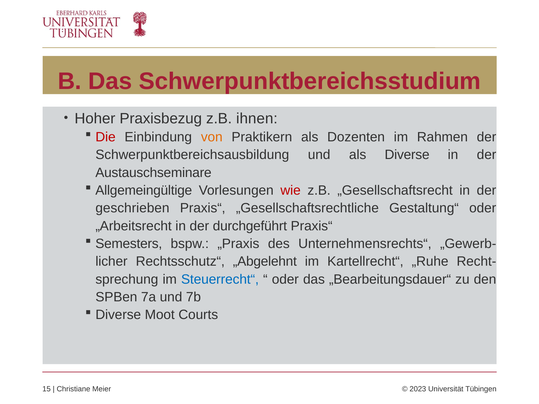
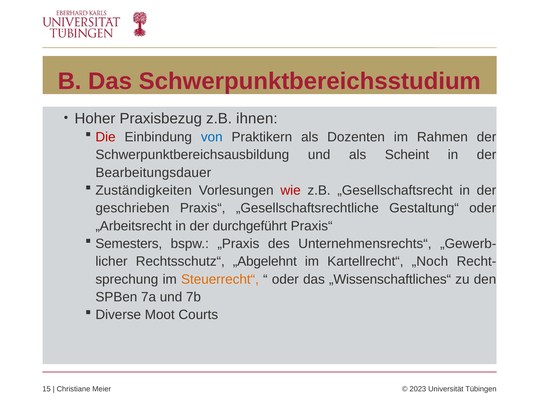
von colour: orange -> blue
als Diverse: Diverse -> Scheint
Austauschseminare: Austauschseminare -> Bearbeitungsdauer
Allgemeingültige: Allgemeingültige -> Zuständigkeiten
„Ruhe: „Ruhe -> „Noch
Steuerrecht“ colour: blue -> orange
„Bearbeitungsdauer“: „Bearbeitungsdauer“ -> „Wissenschaftliches“
